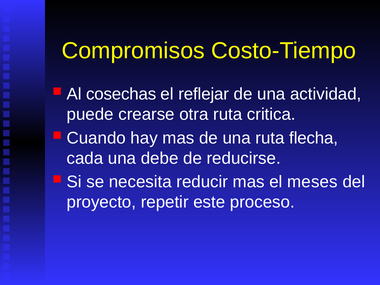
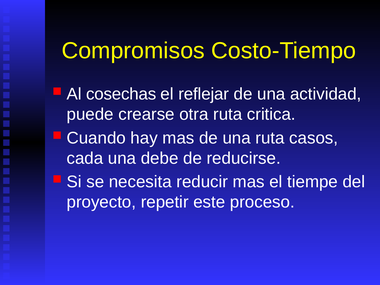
flecha: flecha -> casos
meses: meses -> tiempe
